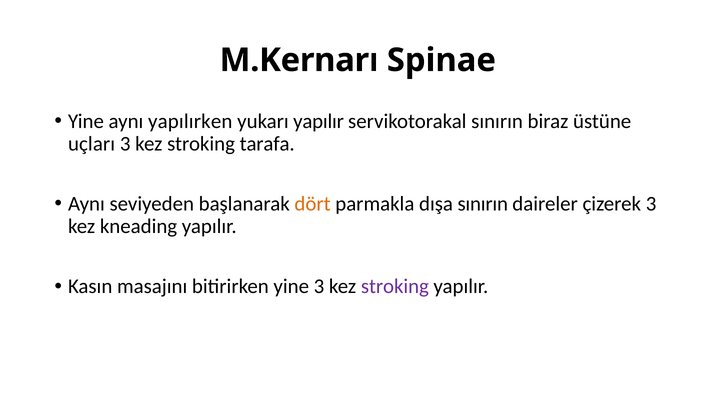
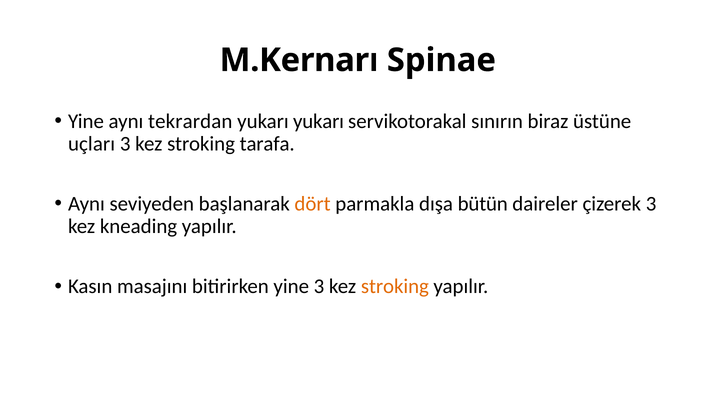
yapılırken: yapılırken -> tekrardan
yukarı yapılır: yapılır -> yukarı
dışa sınırın: sınırın -> bütün
stroking at (395, 286) colour: purple -> orange
